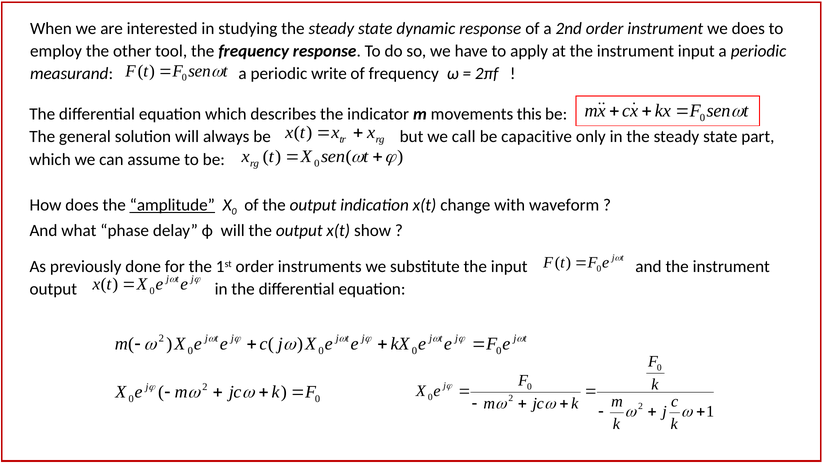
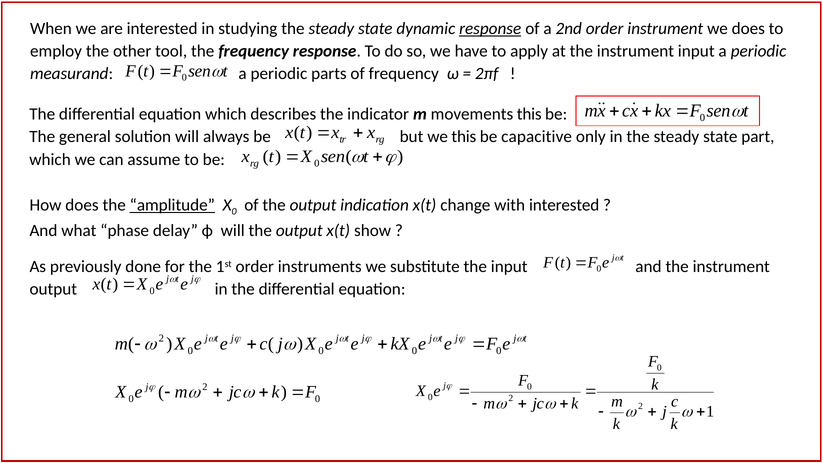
response at (490, 28) underline: none -> present
write: write -> parts
we call: call -> this
with waveform: waveform -> interested
